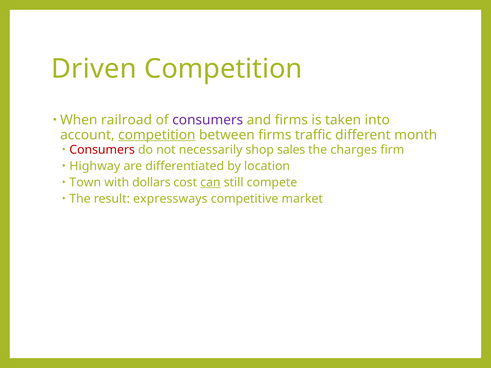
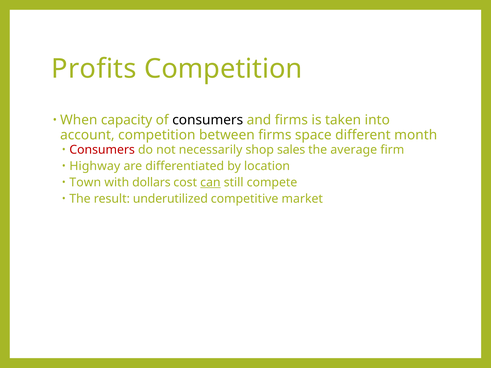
Driven: Driven -> Profits
railroad: railroad -> capacity
consumers at (208, 120) colour: purple -> black
competition at (157, 135) underline: present -> none
traffic: traffic -> space
charges: charges -> average
expressways: expressways -> underutilized
